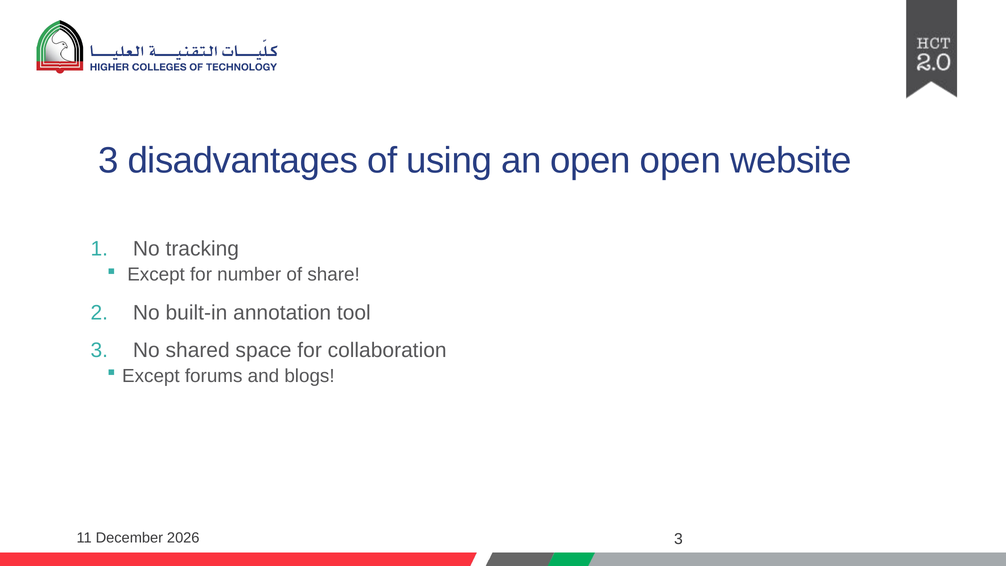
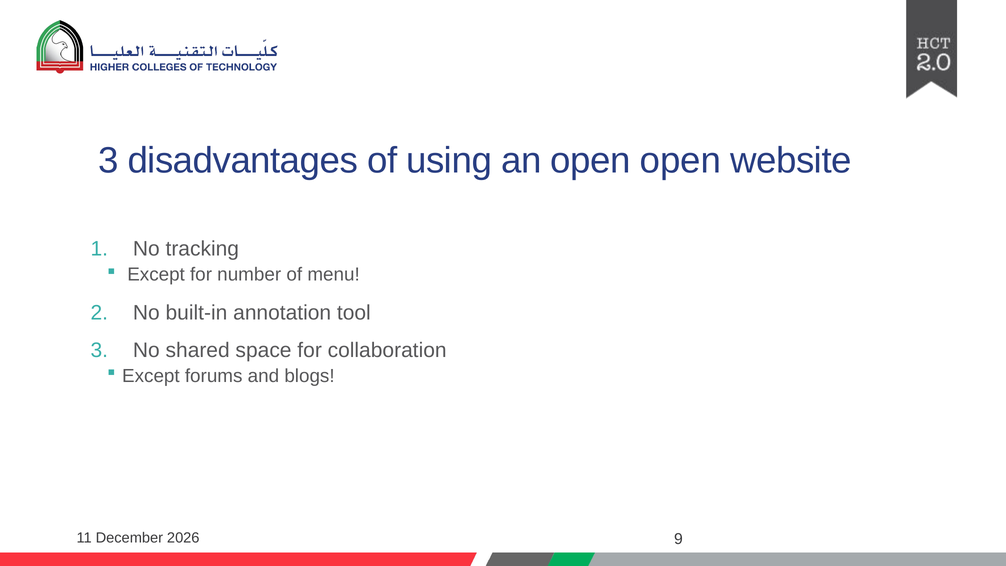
share: share -> menu
3 at (678, 539): 3 -> 9
